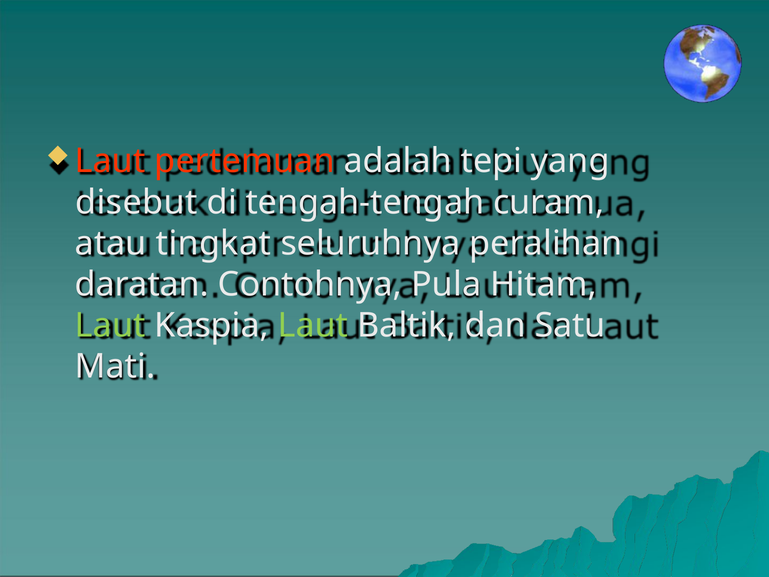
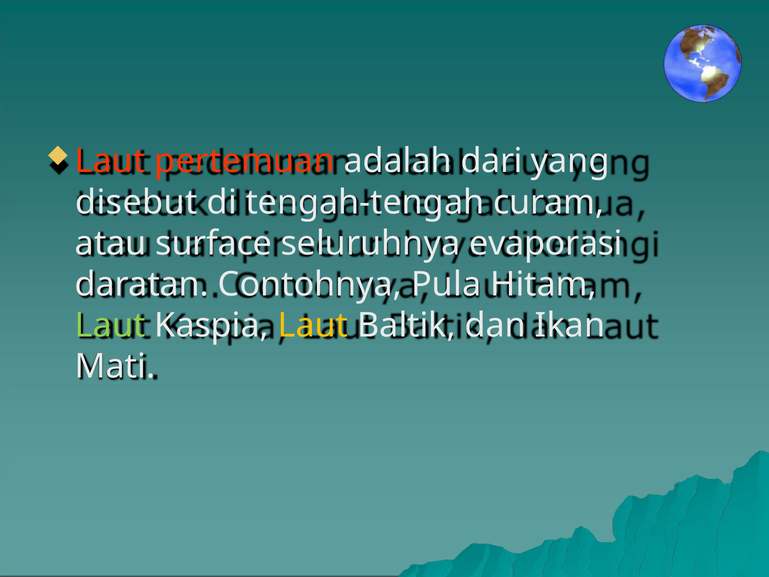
tepi: tepi -> dari
tingkat: tingkat -> surface
peralihan: peralihan -> evaporasi
Laut at (313, 325) colour: light green -> yellow
Satu: Satu -> Ikan
